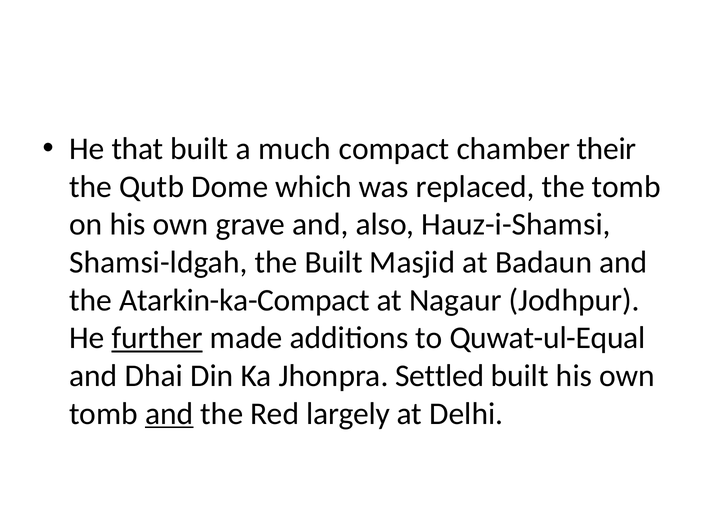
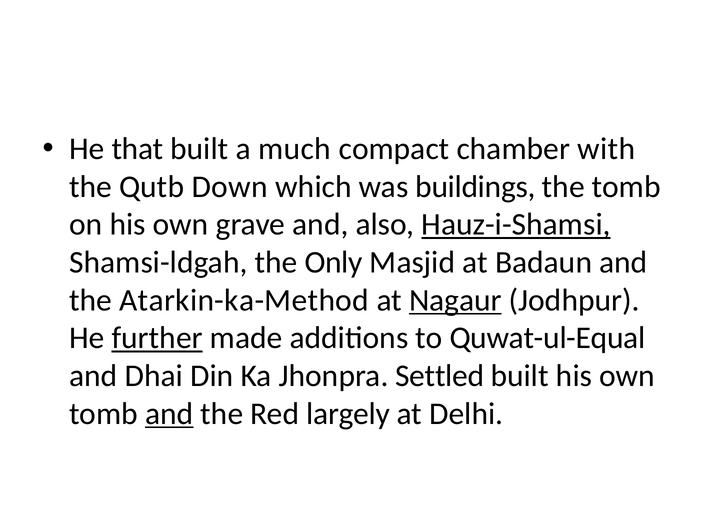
their: their -> with
Dome: Dome -> Down
replaced: replaced -> buildings
Hauz-i-Shamsi underline: none -> present
the Built: Built -> Only
Atarkin-ka-Compact: Atarkin-ka-Compact -> Atarkin-ka-Method
Nagaur underline: none -> present
